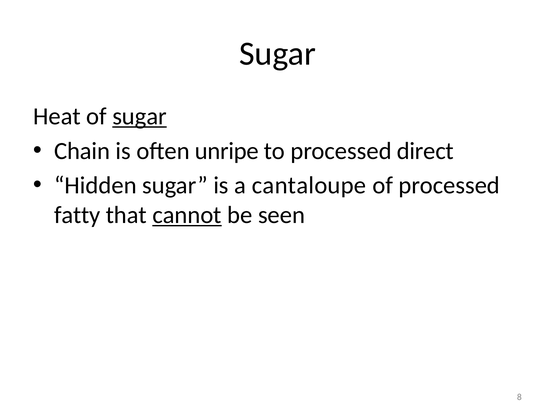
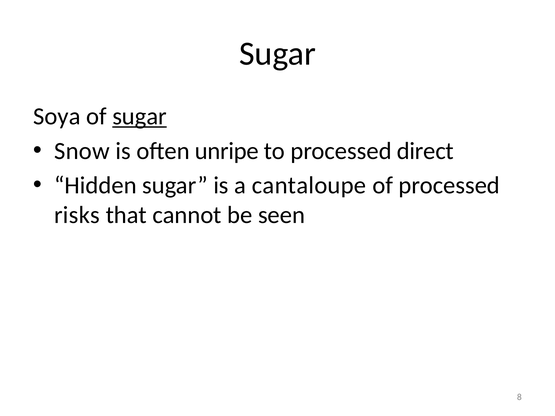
Heat: Heat -> Soya
Chain: Chain -> Snow
fatty: fatty -> risks
cannot underline: present -> none
